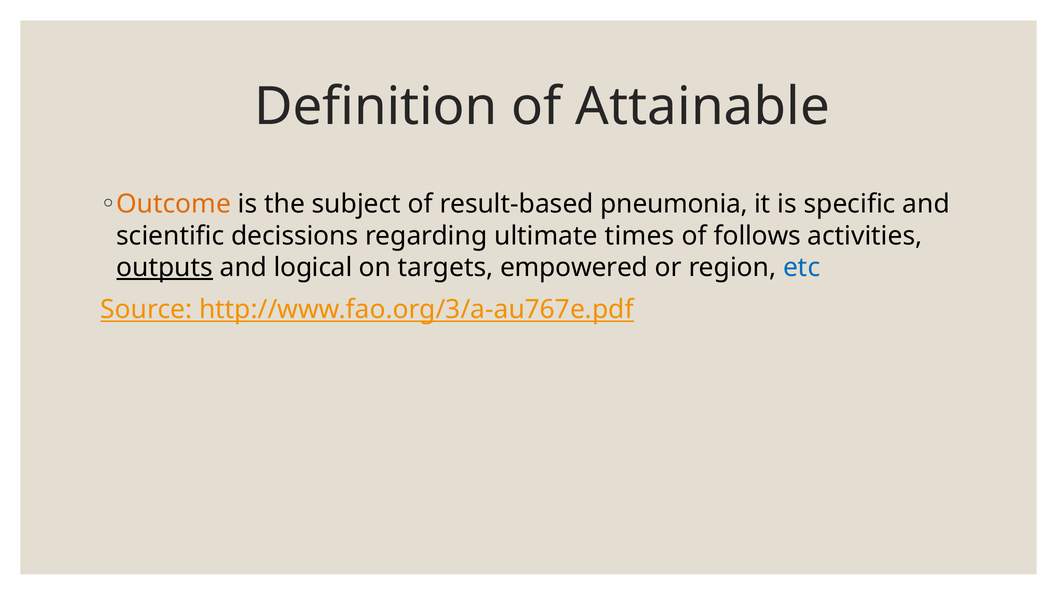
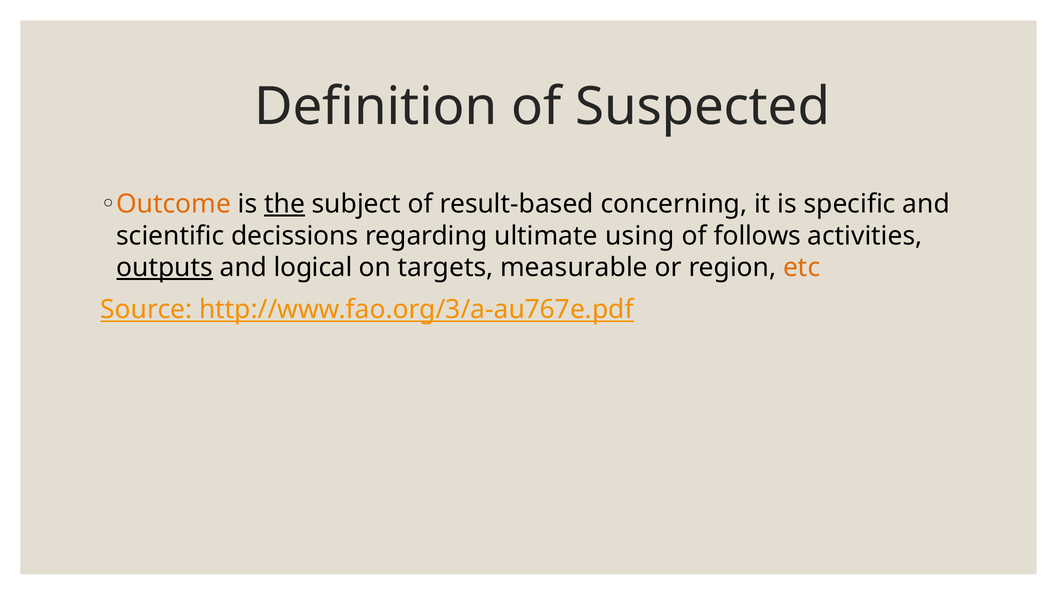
Attainable: Attainable -> Suspected
the underline: none -> present
pneumonia: pneumonia -> concerning
times: times -> using
empowered: empowered -> measurable
etc colour: blue -> orange
